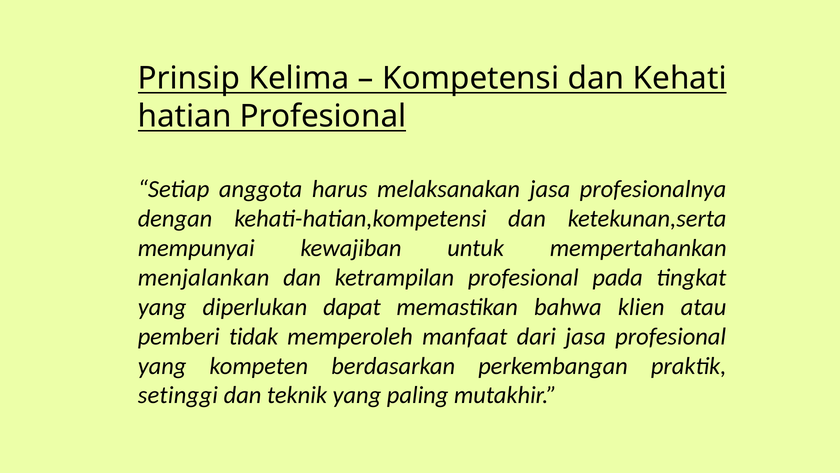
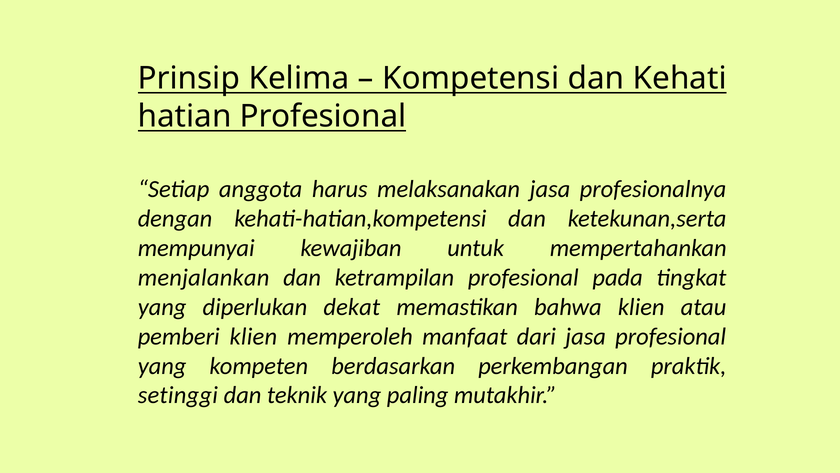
dapat: dapat -> dekat
pemberi tidak: tidak -> klien
